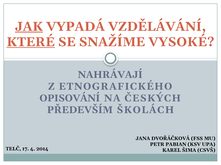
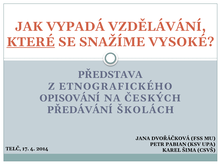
JAK underline: present -> none
NAHRÁVAJÍ: NAHRÁVAJÍ -> PŘEDSTAVA
PŘEDEVŠÍM: PŘEDEVŠÍM -> PŘEDÁVÁNÍ
